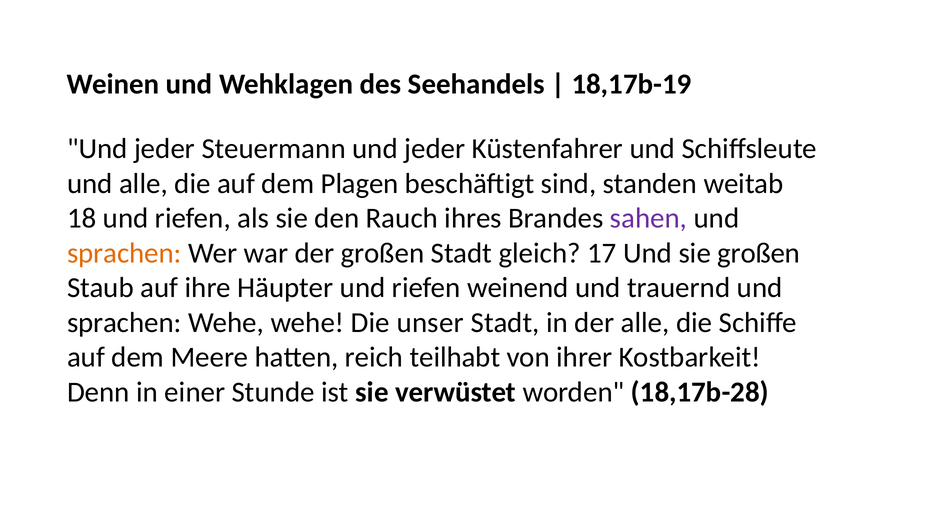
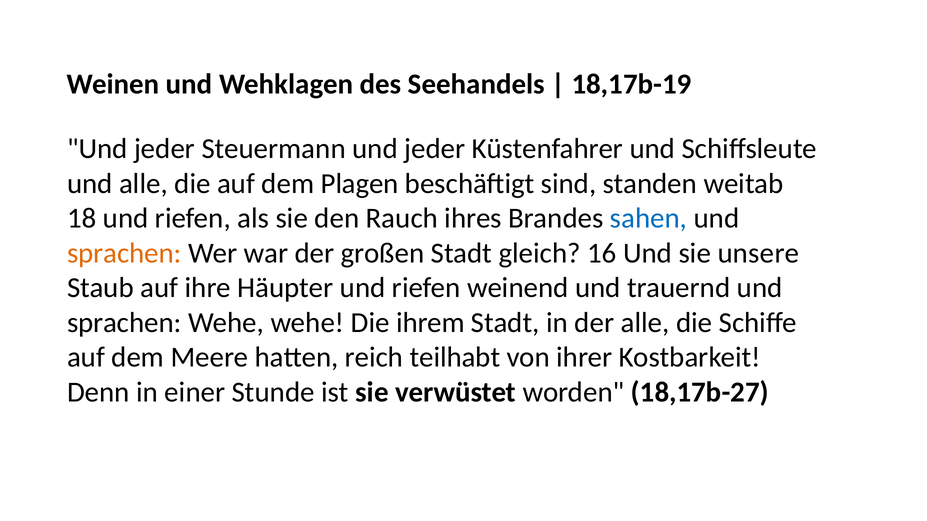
sahen colour: purple -> blue
17: 17 -> 16
sie großen: großen -> unsere
unser: unser -> ihrem
18,17b-28: 18,17b-28 -> 18,17b-27
